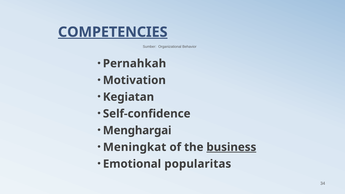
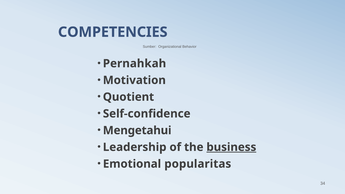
COMPETENCIES underline: present -> none
Kegiatan: Kegiatan -> Quotient
Menghargai: Menghargai -> Mengetahui
Meningkat: Meningkat -> Leadership
